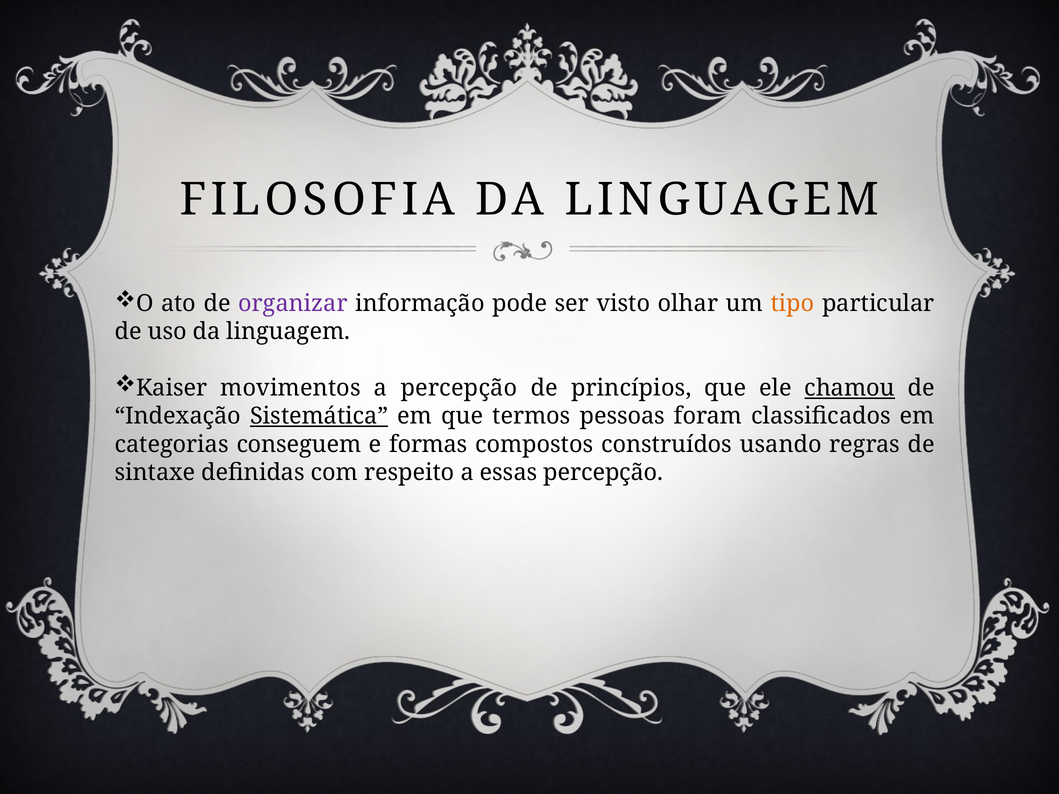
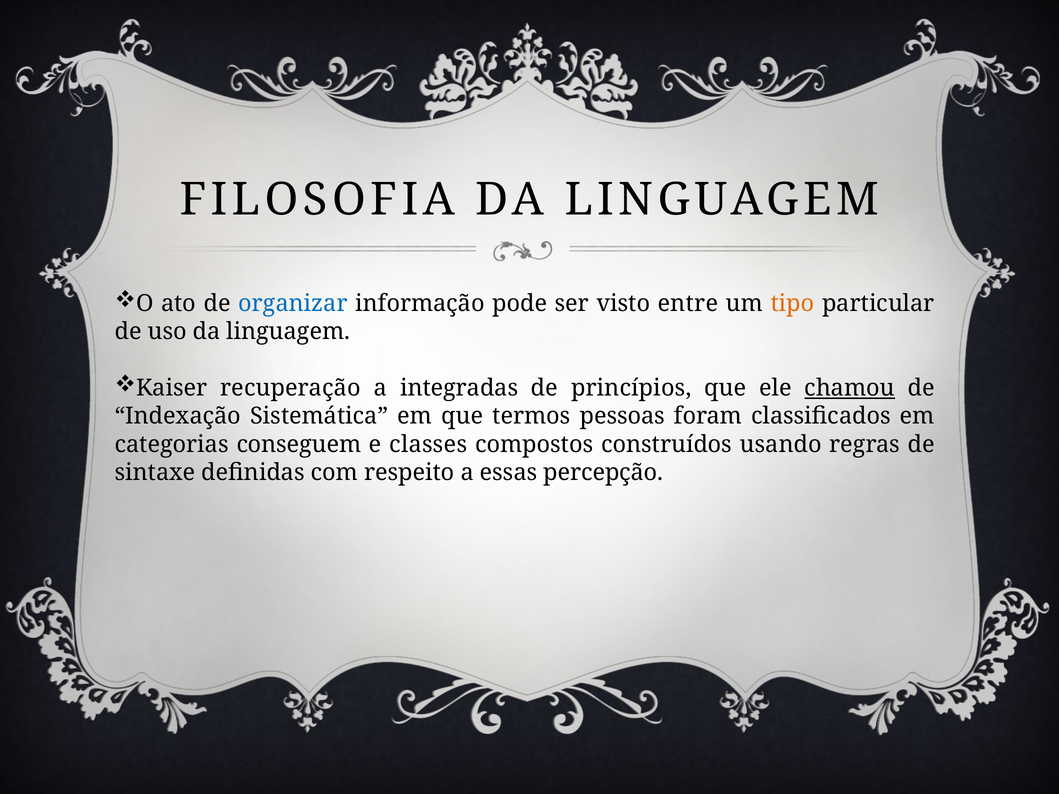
organizar colour: purple -> blue
olhar: olhar -> entre
movimentos: movimentos -> recuperação
a percepção: percepção -> integradas
Sistemática underline: present -> none
formas: formas -> classes
